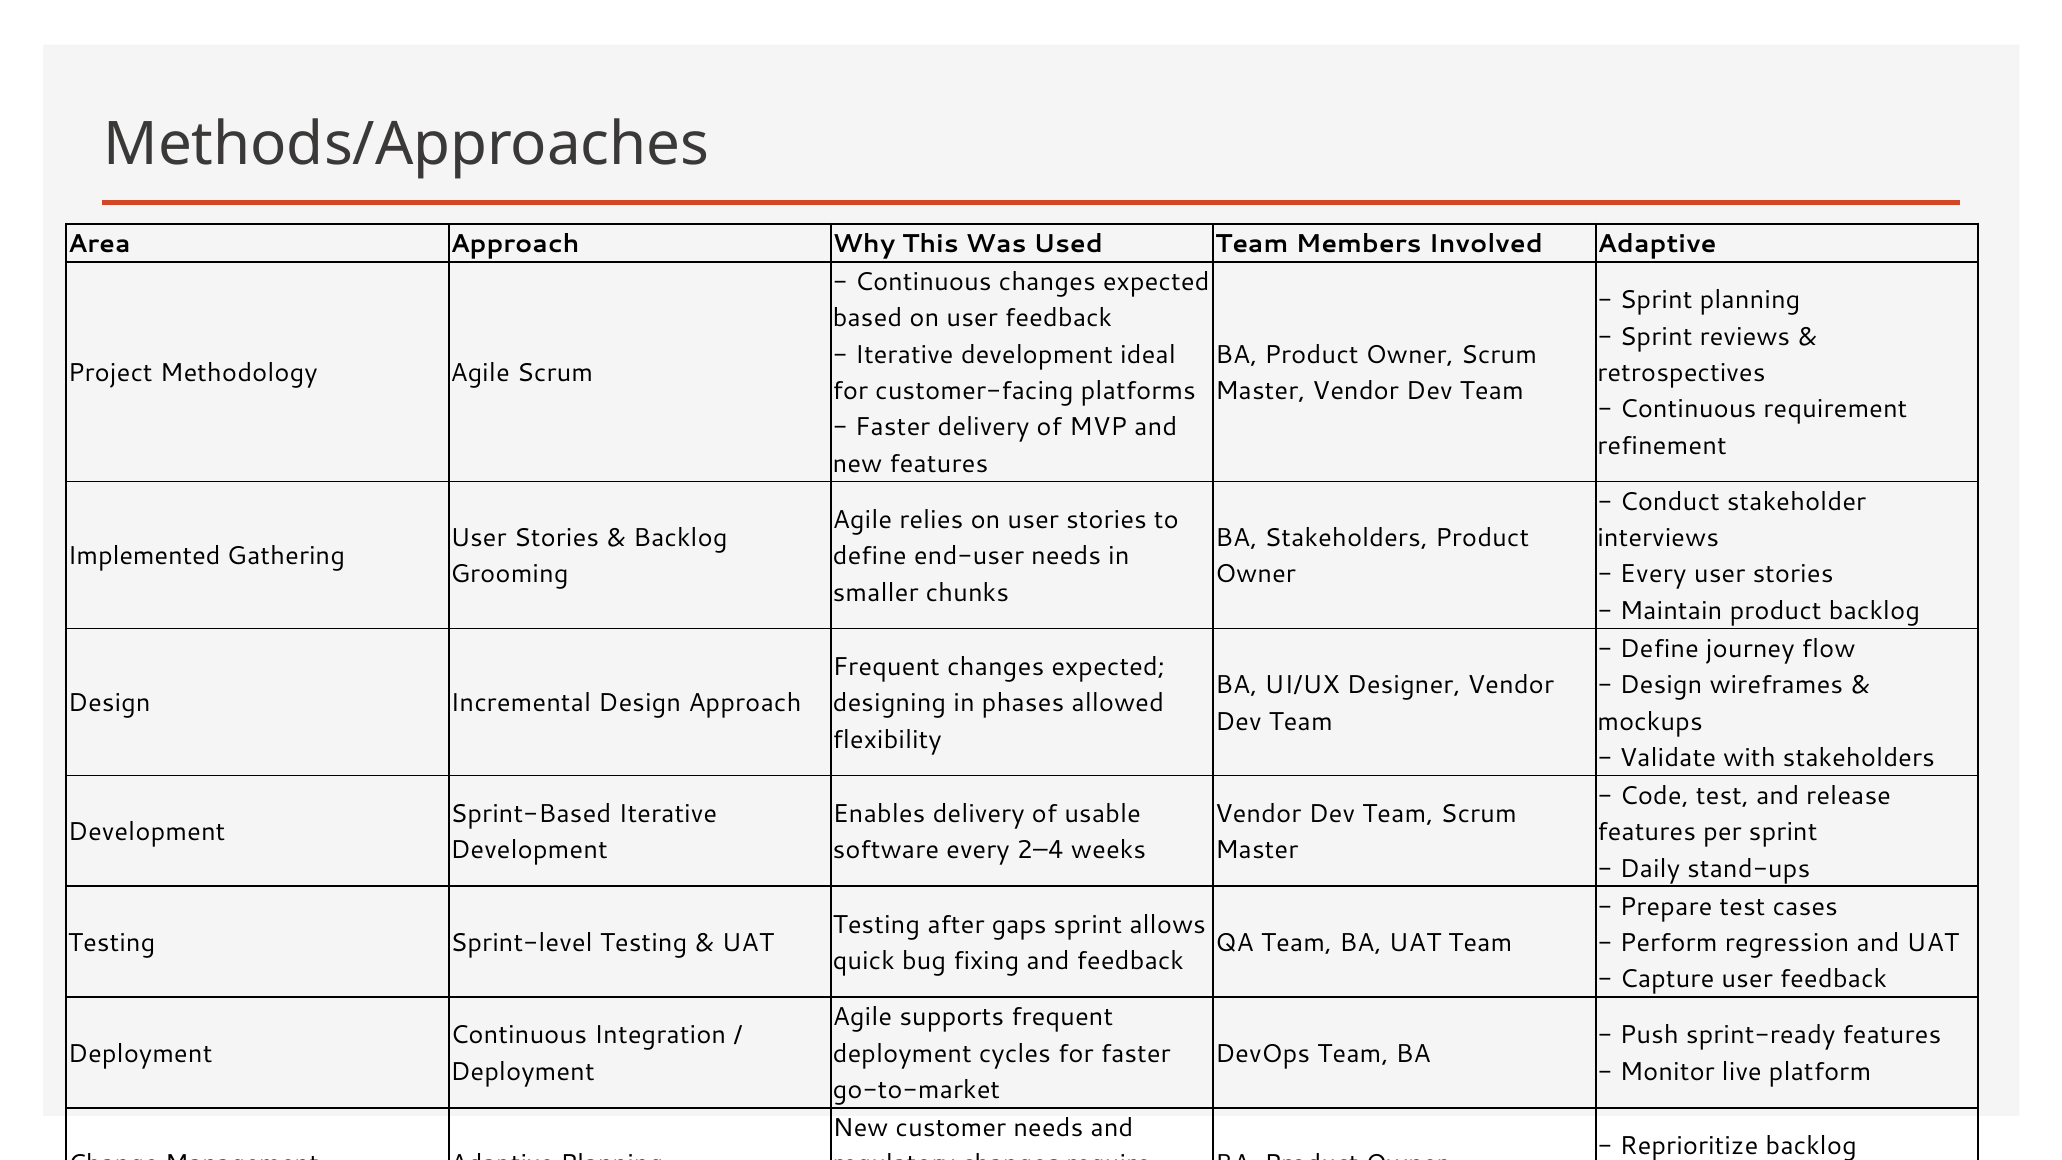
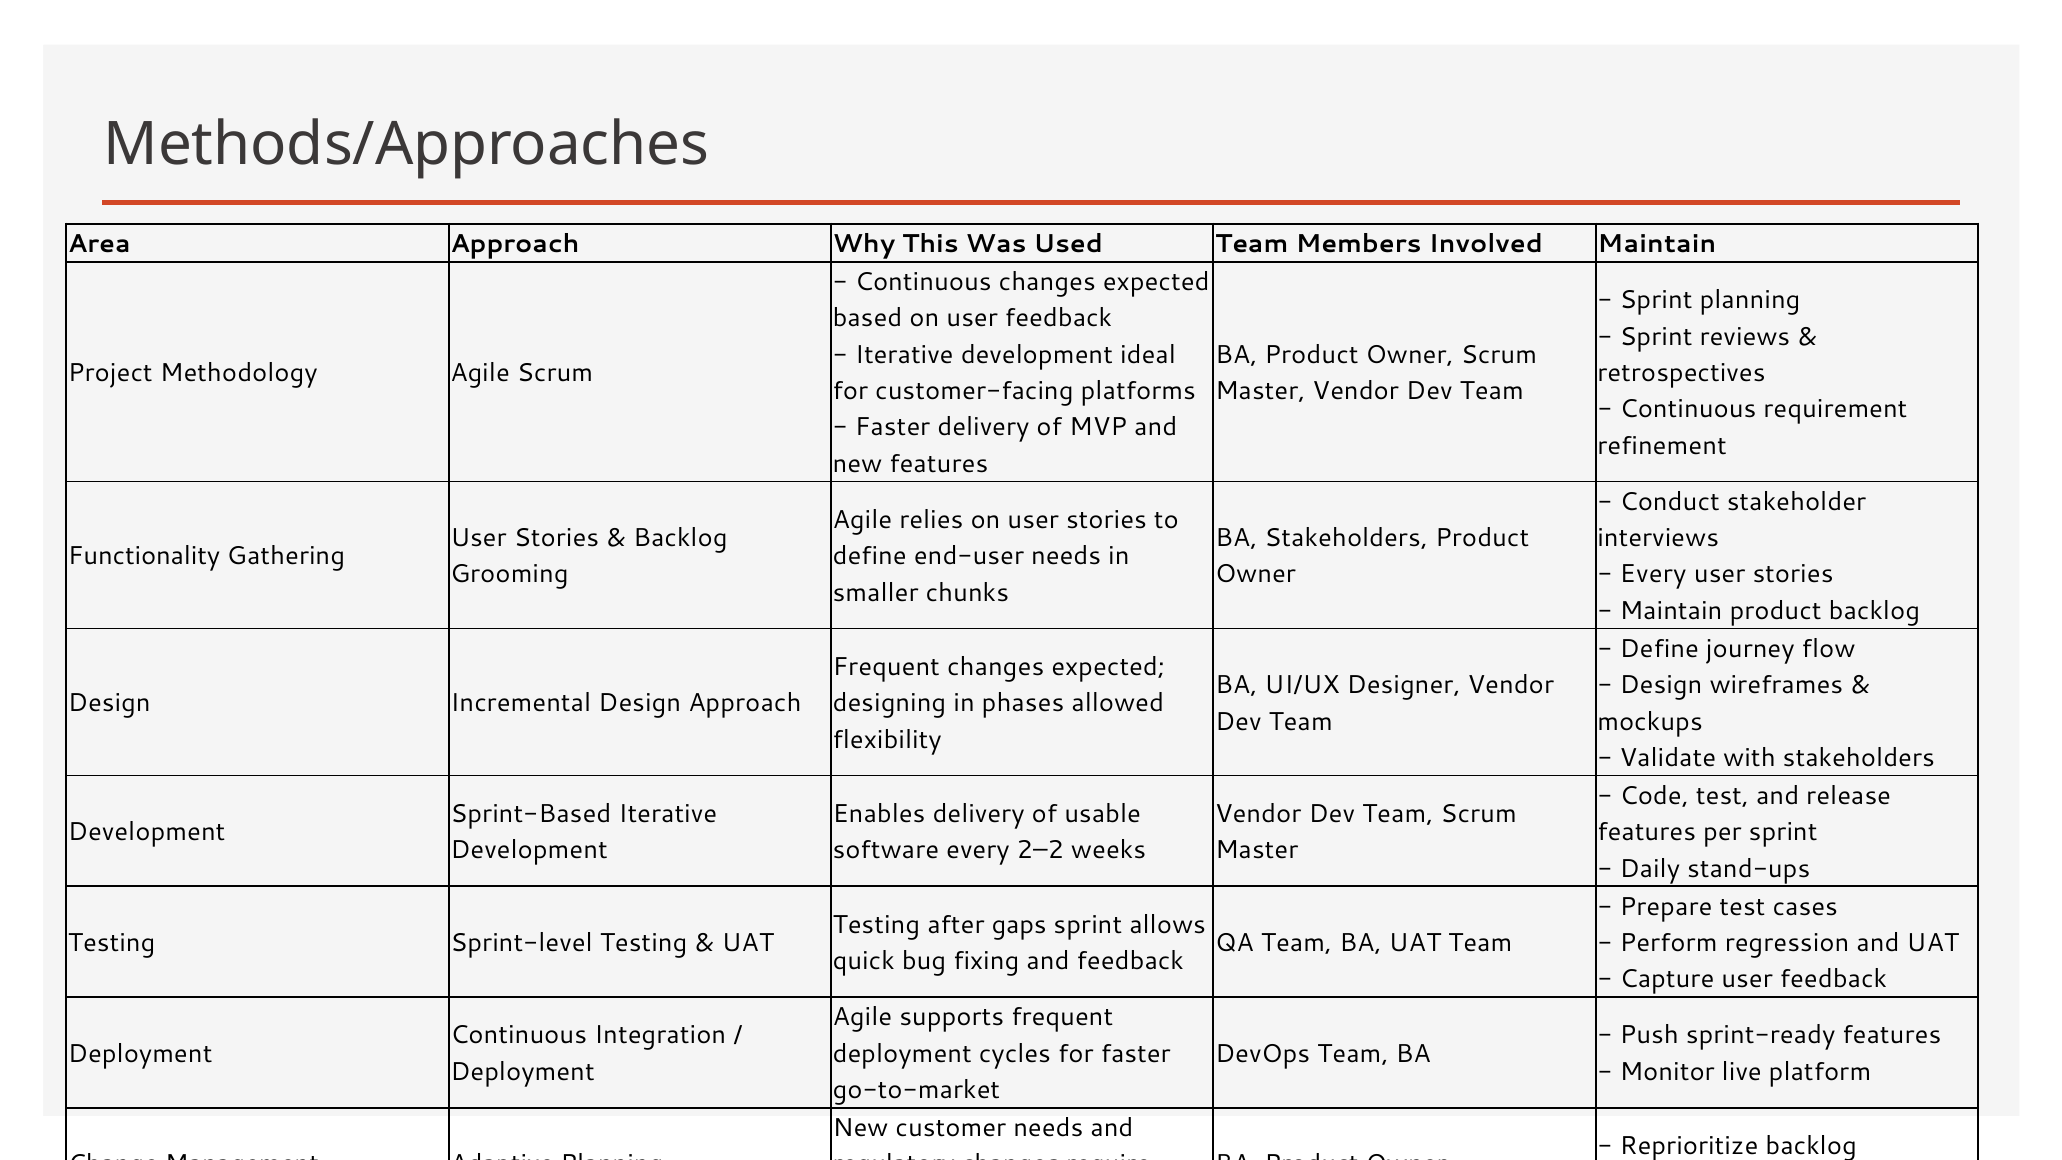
Involved Adaptive: Adaptive -> Maintain
Implemented: Implemented -> Functionality
2–4: 2–4 -> 2–2
